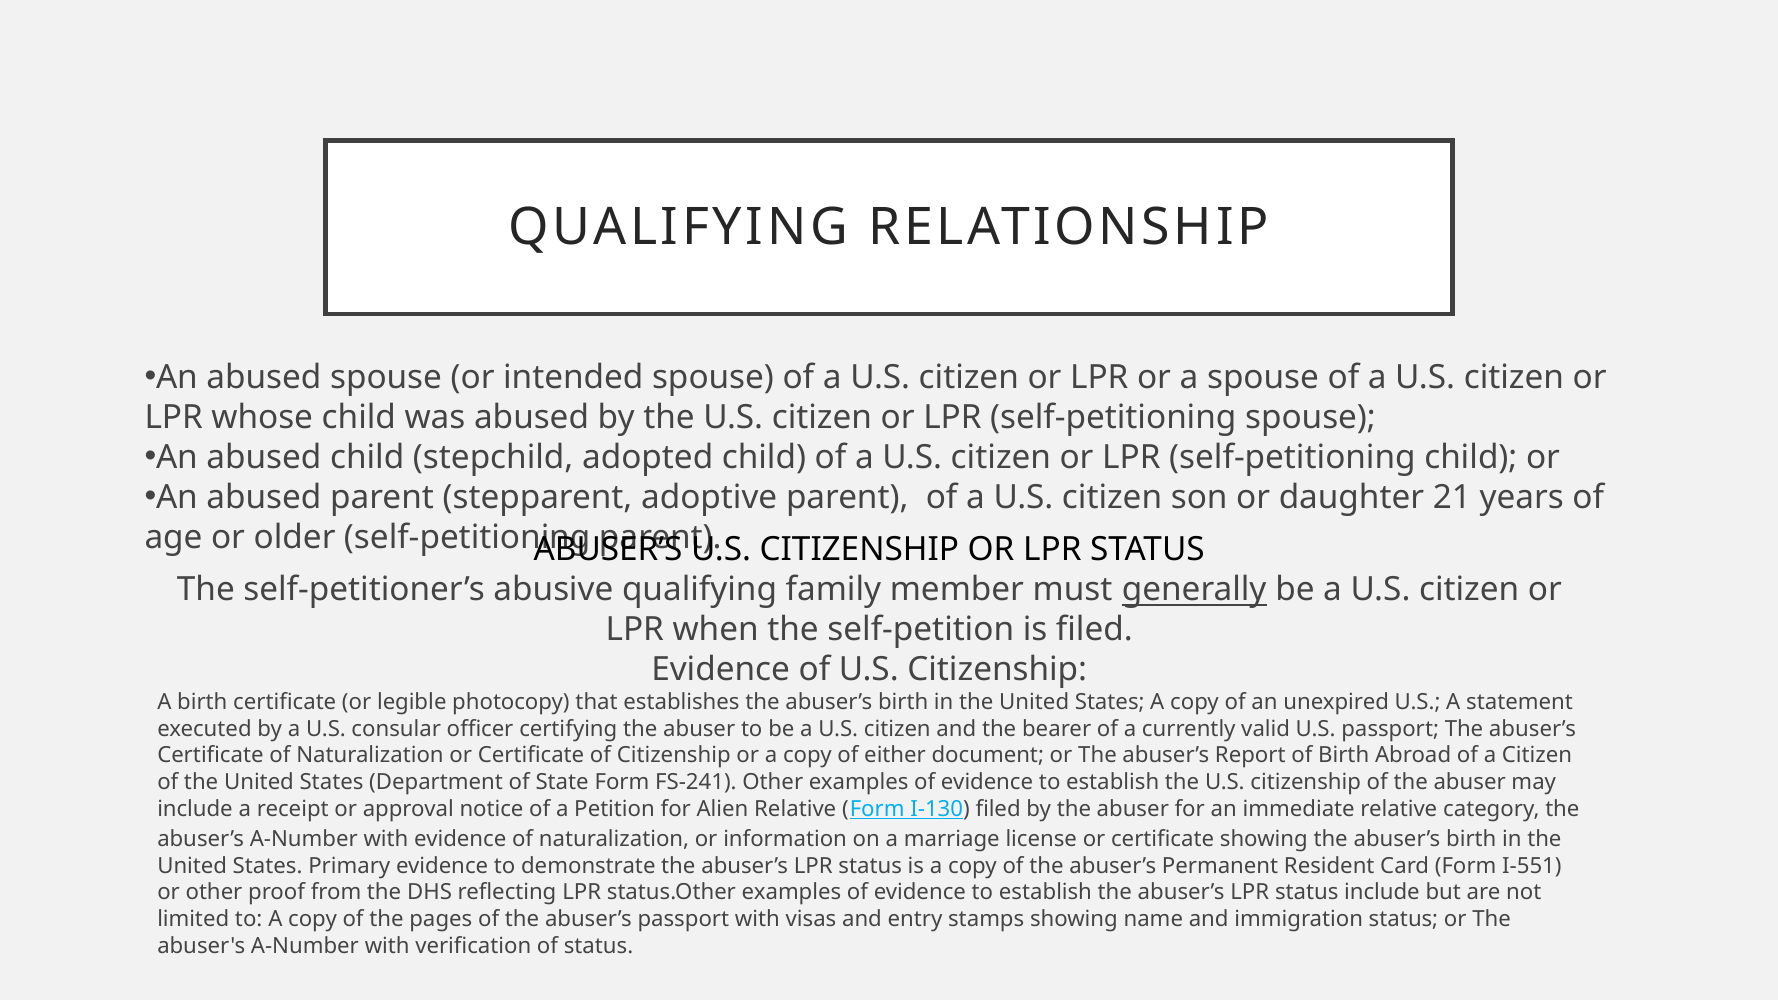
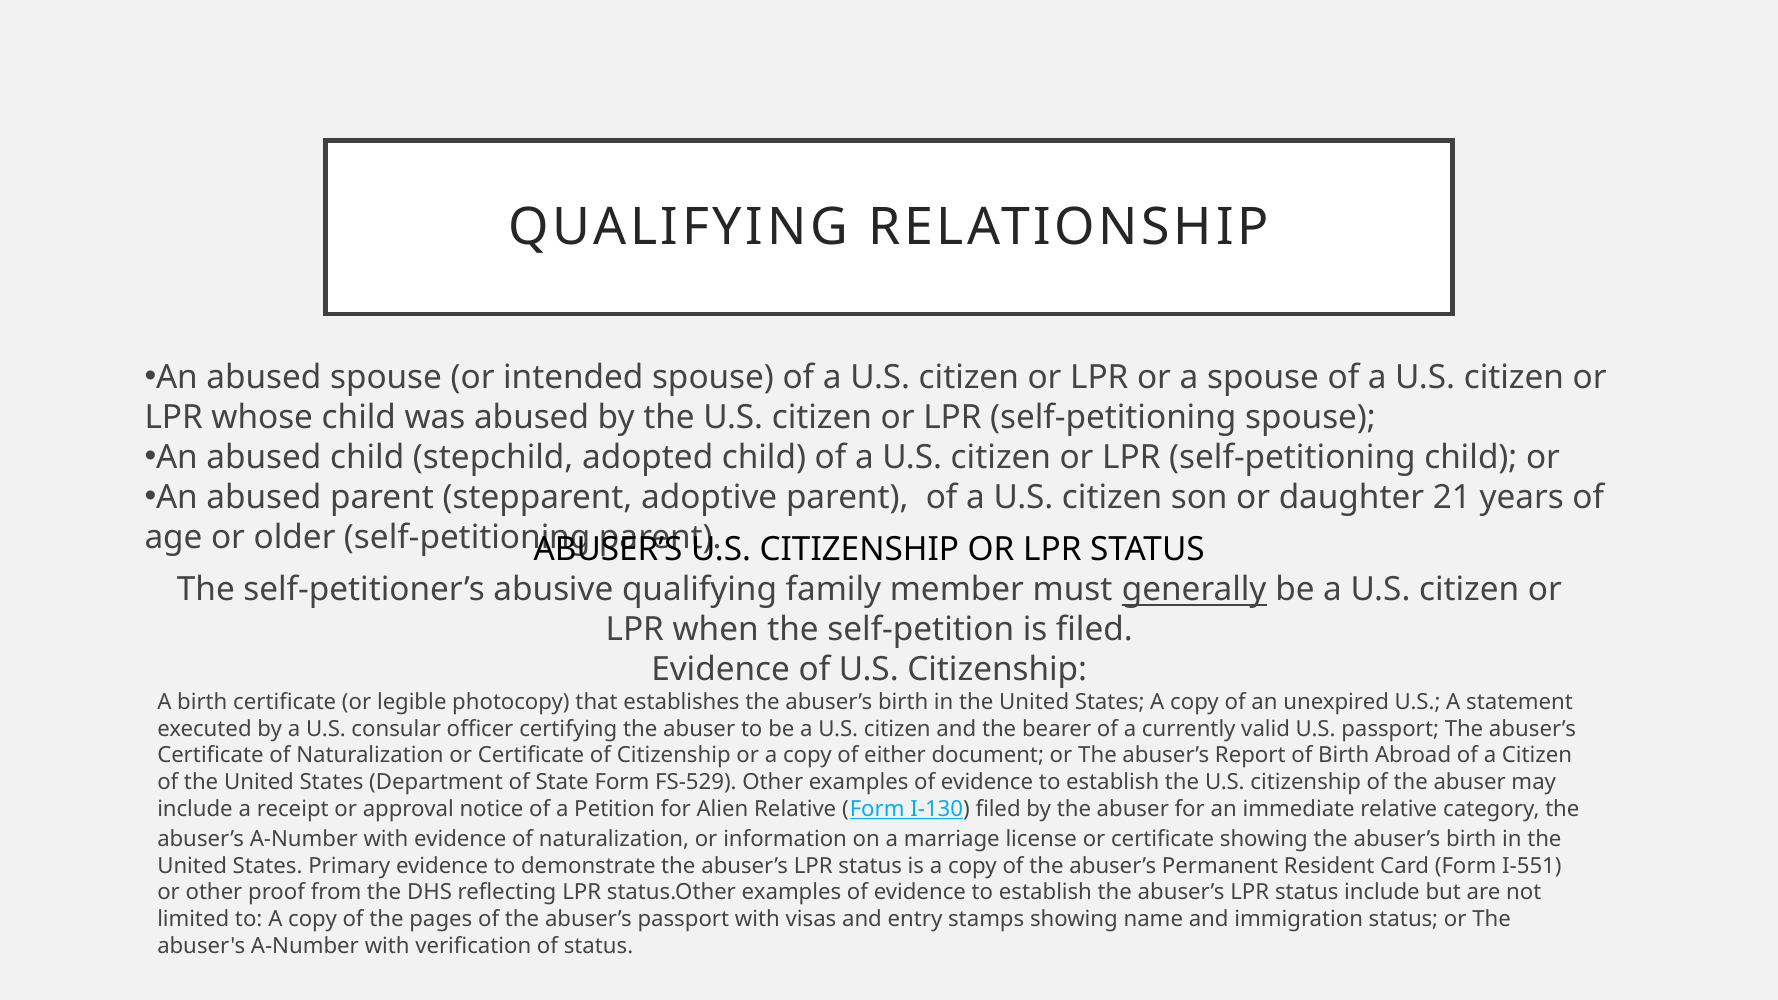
FS-241: FS-241 -> FS-529
